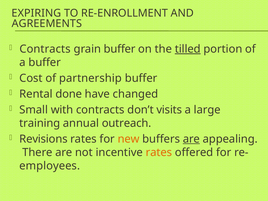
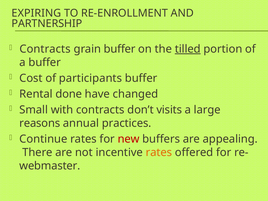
AGREEMENTS: AGREEMENTS -> PARTNERSHIP
partnership: partnership -> participants
training: training -> reasons
outreach: outreach -> practices
Revisions: Revisions -> Continue
new colour: orange -> red
are at (191, 139) underline: present -> none
employees: employees -> webmaster
